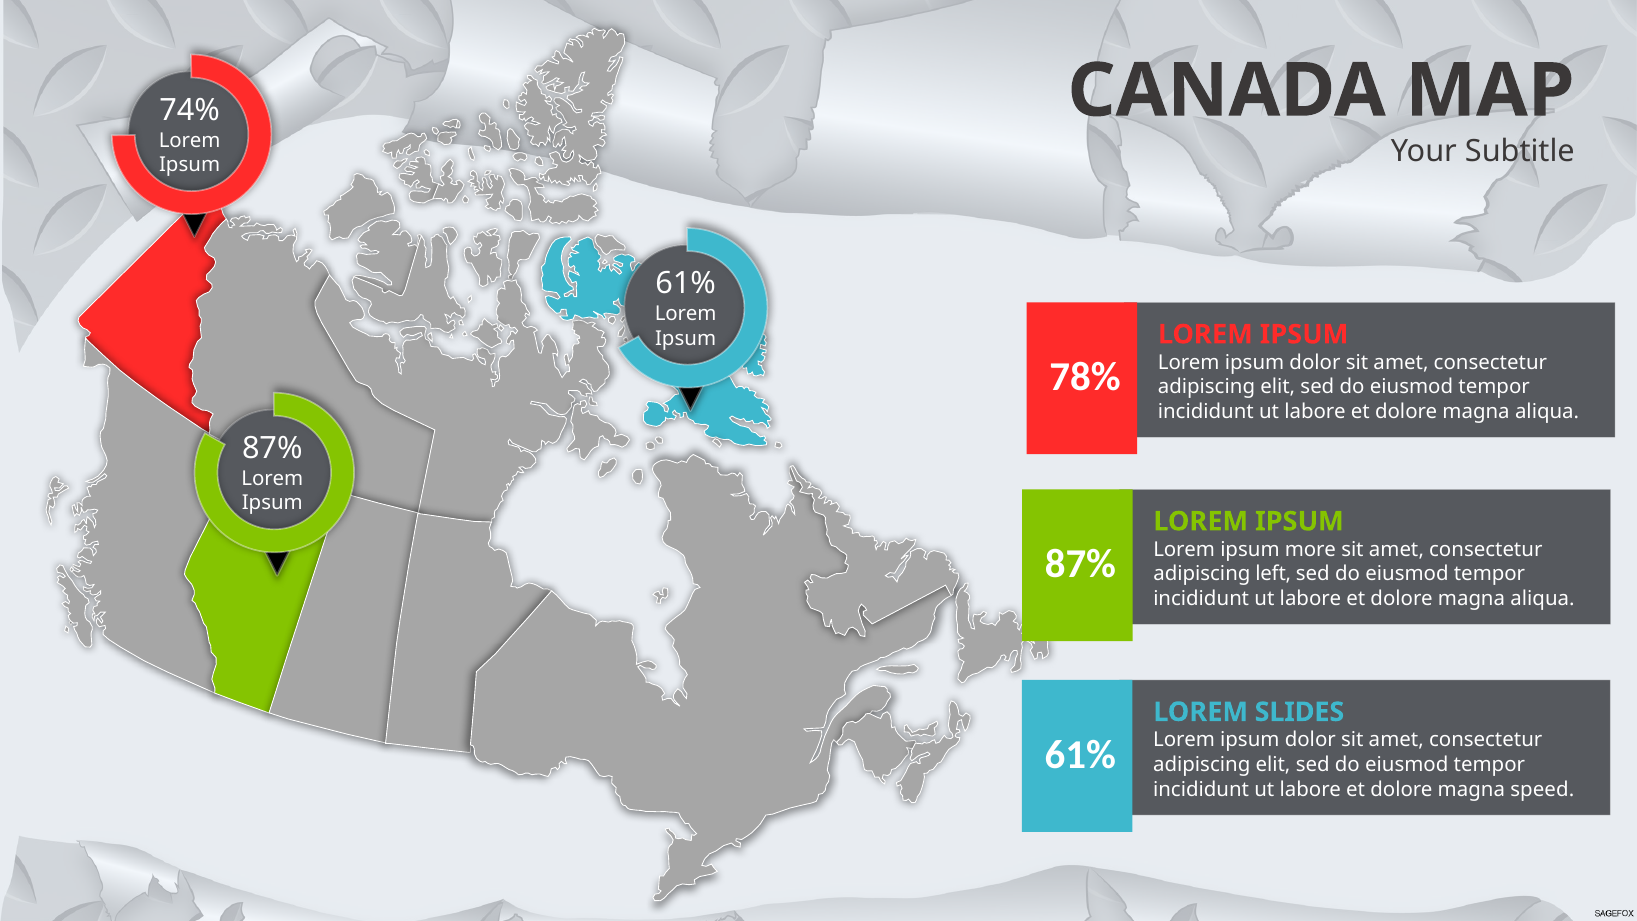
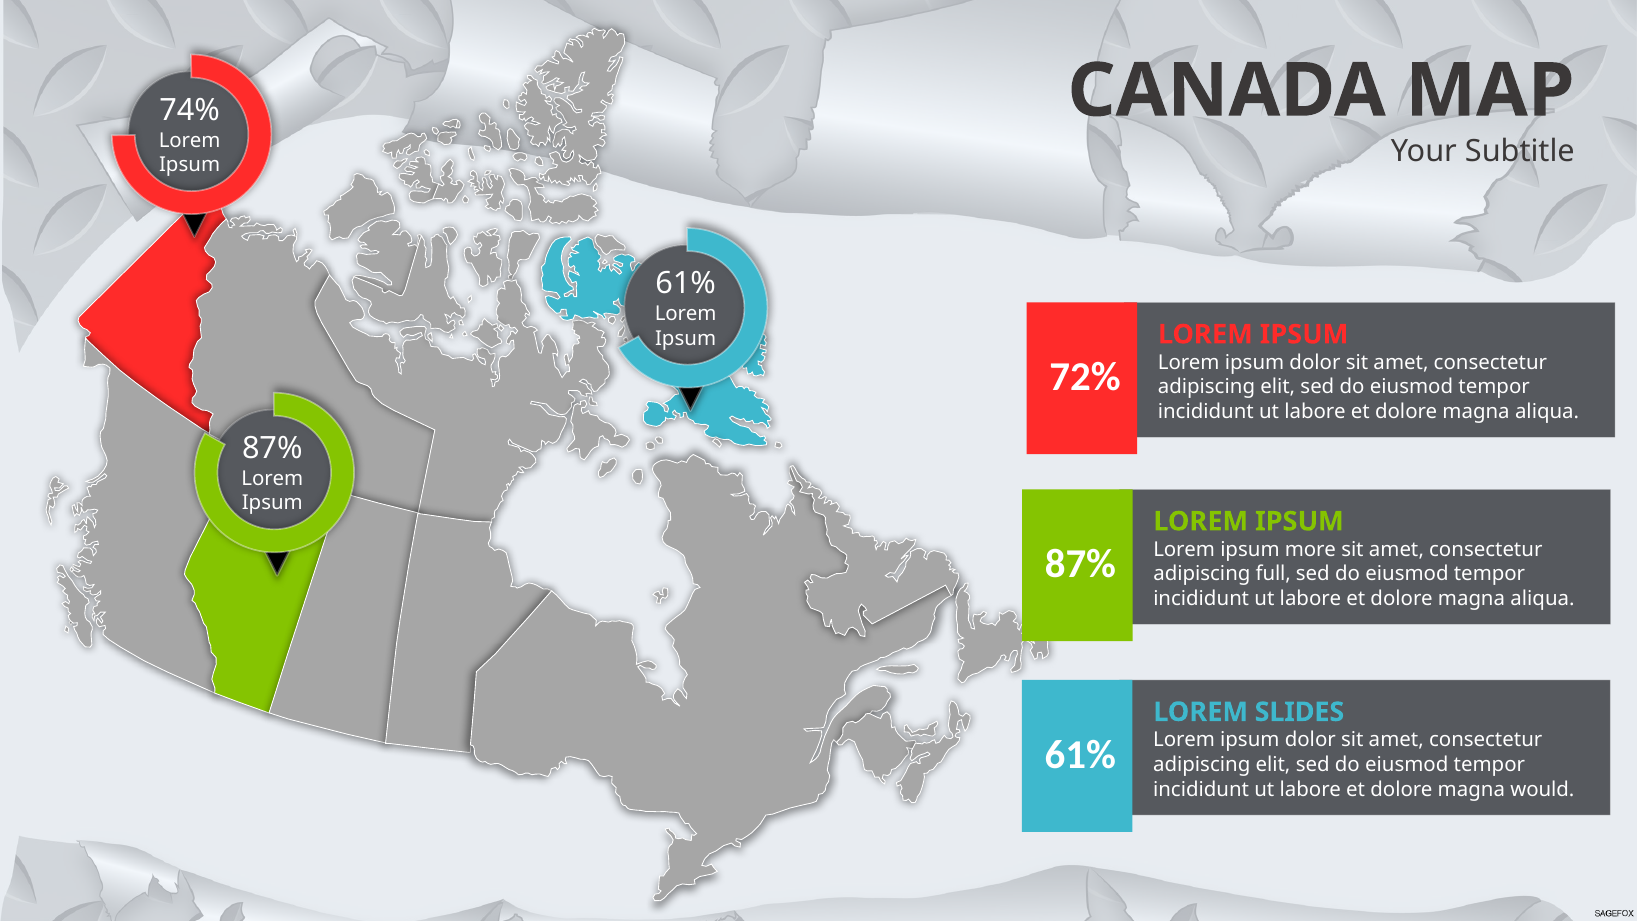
78%: 78% -> 72%
left: left -> full
speed: speed -> would
